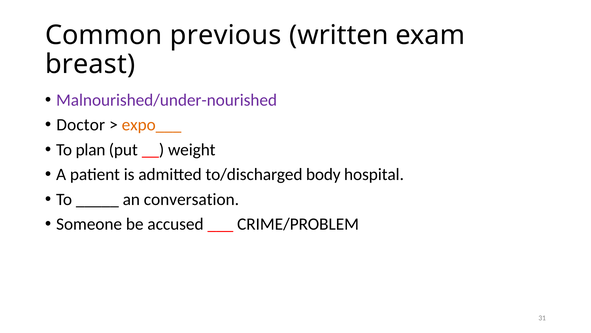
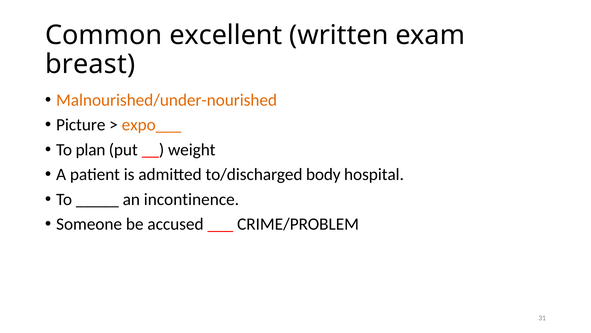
previous: previous -> excellent
Malnourished/under-nourished colour: purple -> orange
Doctor: Doctor -> Picture
conversation: conversation -> incontinence
